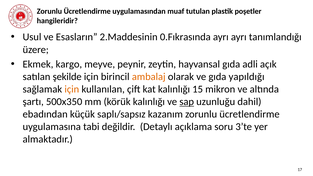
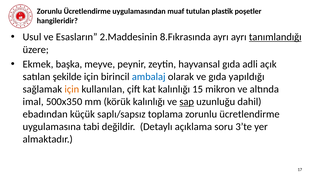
0.Fıkrasında: 0.Fıkrasında -> 8.Fıkrasında
tanımlandığı underline: none -> present
kargo: kargo -> başka
ambalaj colour: orange -> blue
şartı: şartı -> imal
kazanım: kazanım -> toplama
